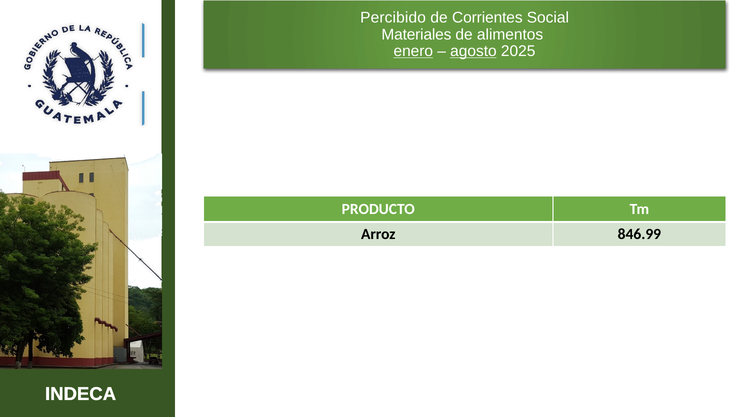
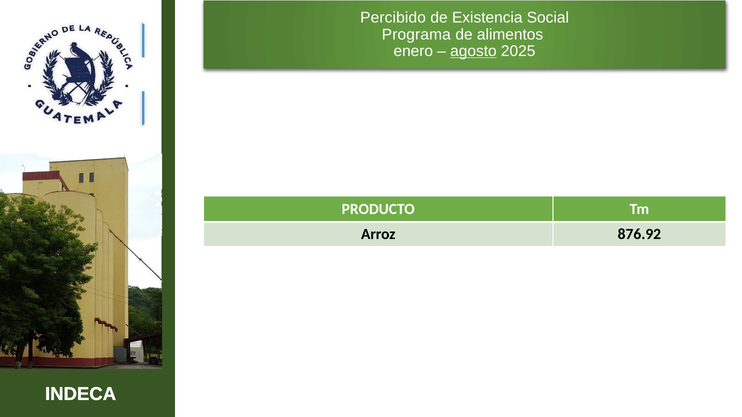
Corrientes: Corrientes -> Existencia
Materiales: Materiales -> Programa
enero underline: present -> none
846.99: 846.99 -> 876.92
